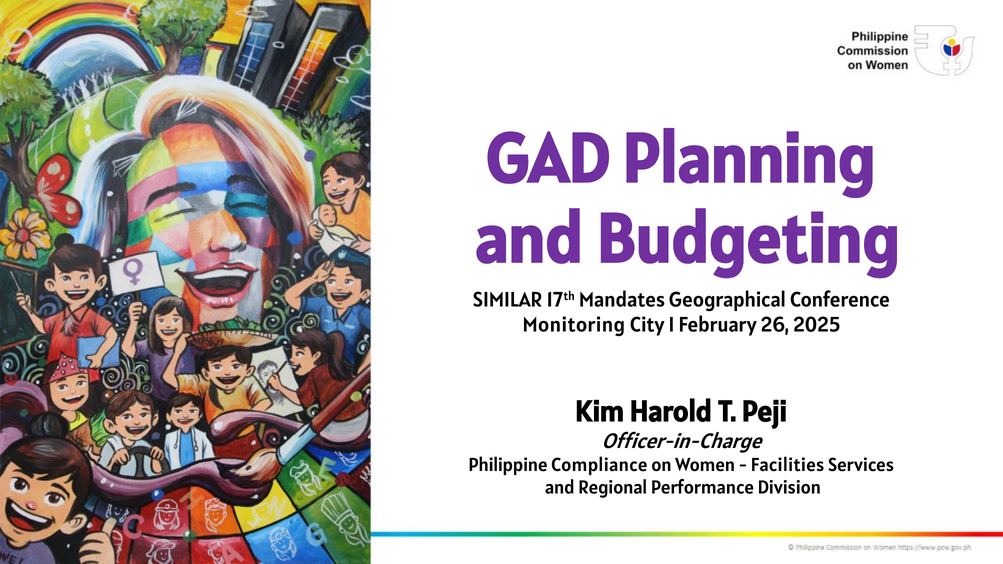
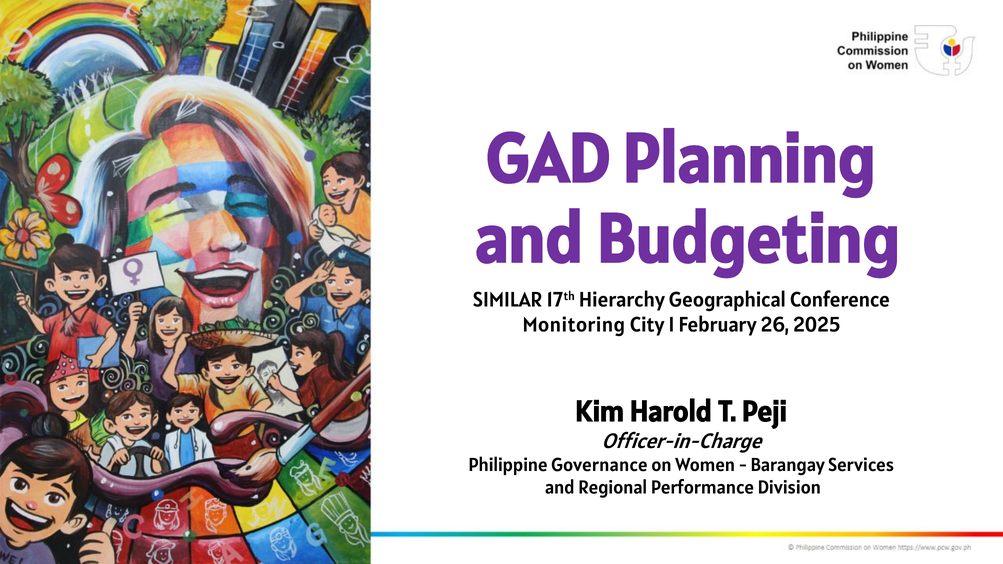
Mandates: Mandates -> Hierarchy
Compliance: Compliance -> Governance
Facilities: Facilities -> Barangay
